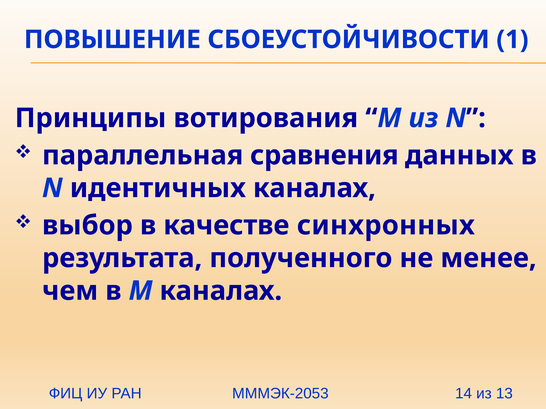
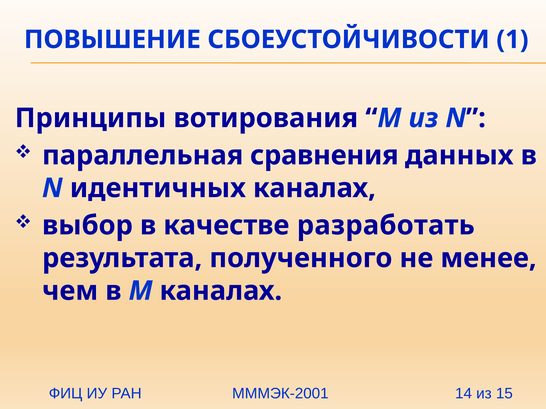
синхронных: синхронных -> разработать
МММЭК-2053: МММЭК-2053 -> МММЭК-2001
13: 13 -> 15
